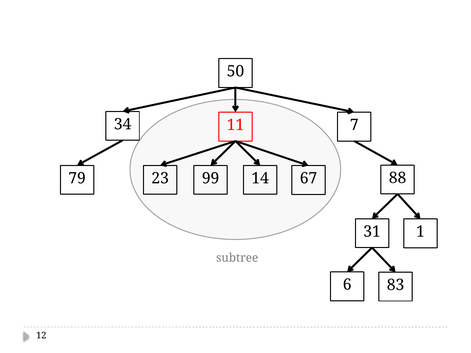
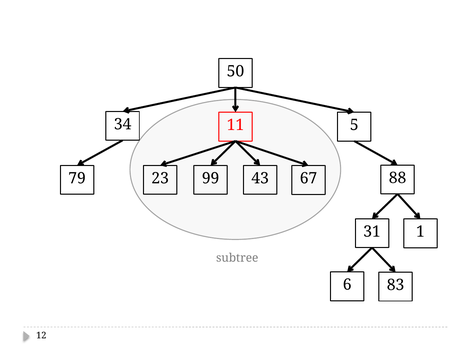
7: 7 -> 5
14: 14 -> 43
